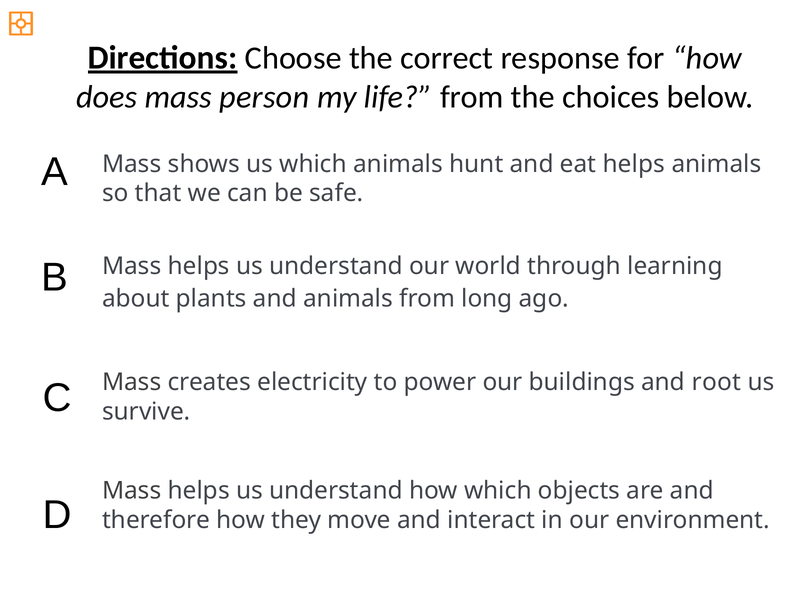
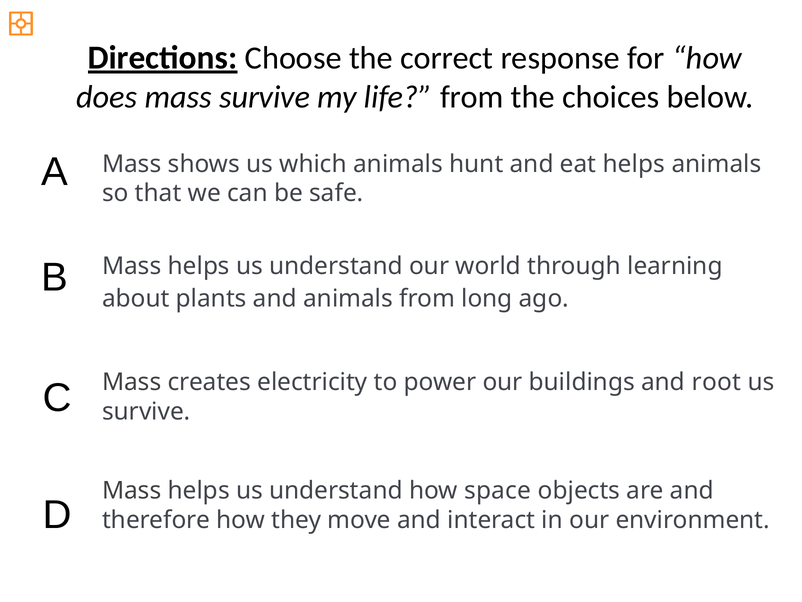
mass person: person -> survive
how which: which -> space
